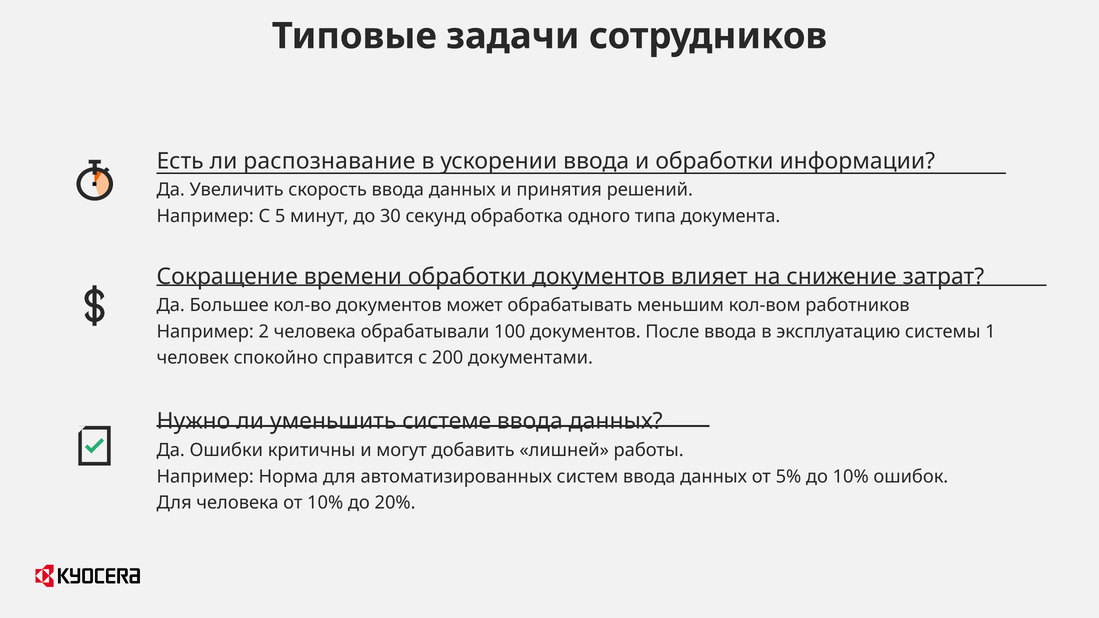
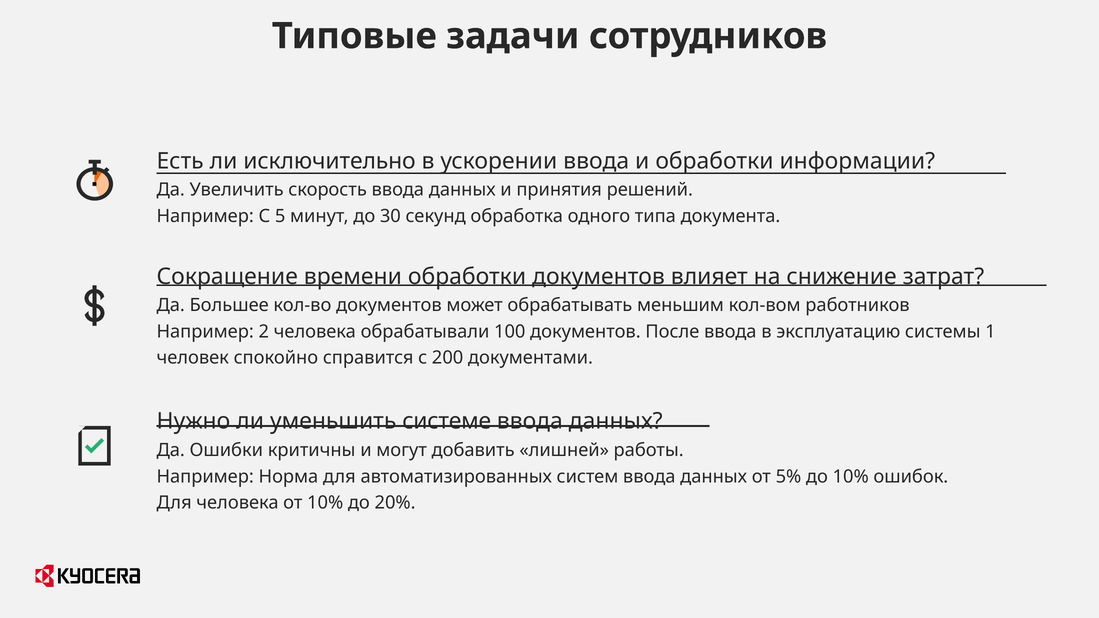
распознавание: распознавание -> исключительно
